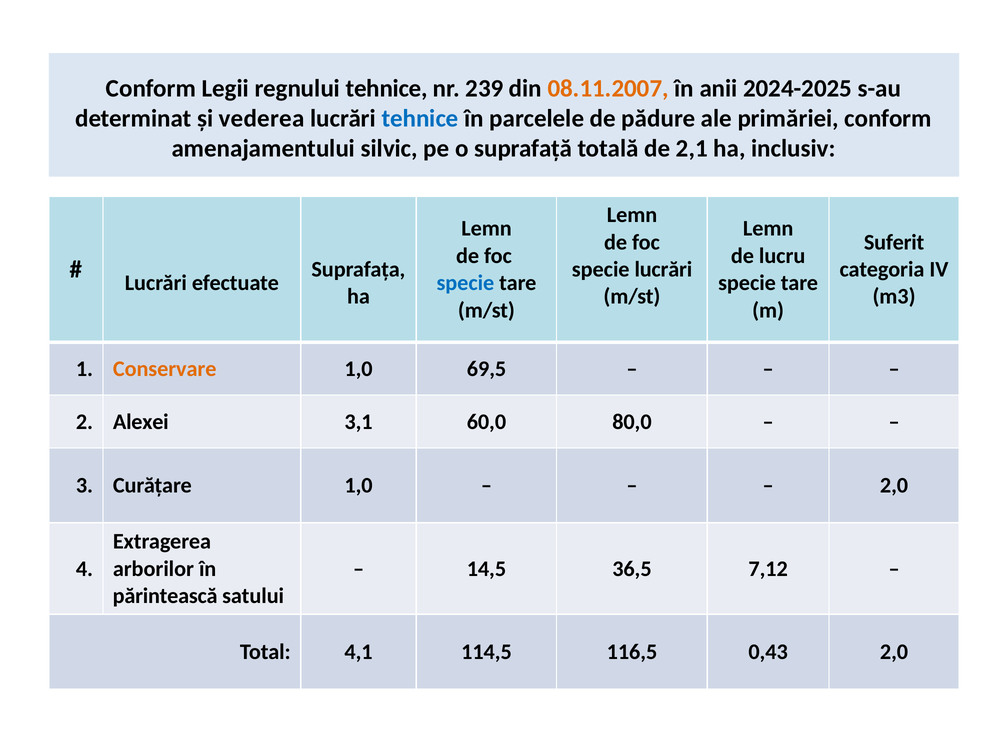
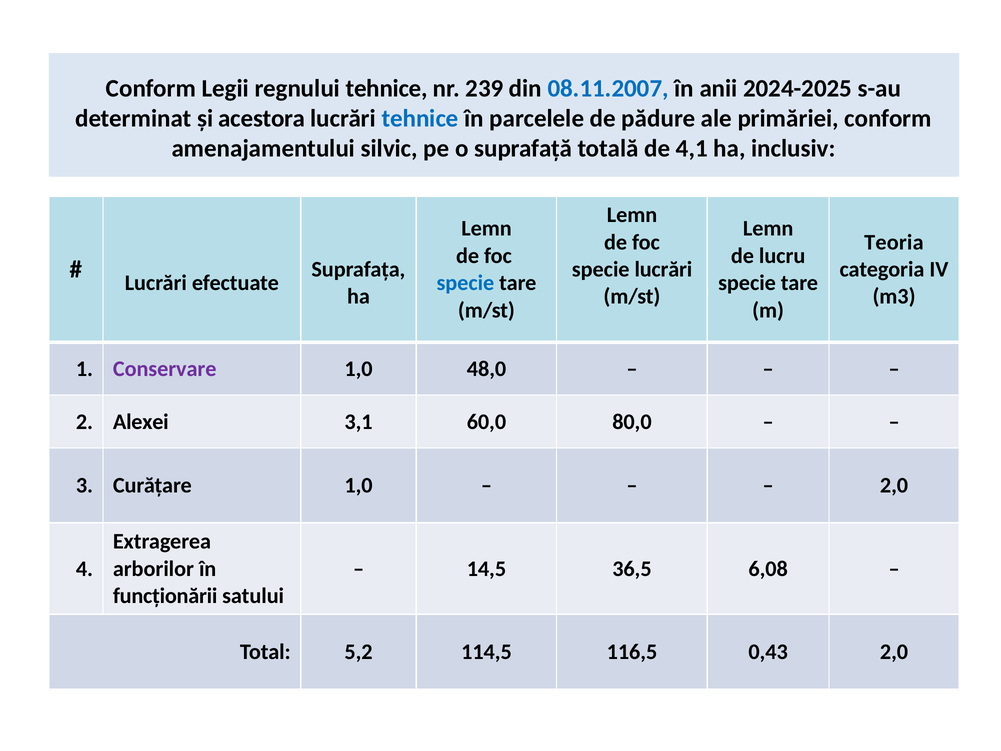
08.11.2007 colour: orange -> blue
vederea: vederea -> acestora
2,1: 2,1 -> 4,1
Suferit: Suferit -> Teoria
Conservare colour: orange -> purple
69,5: 69,5 -> 48,0
7,12: 7,12 -> 6,08
părintească: părintească -> funcționării
4,1: 4,1 -> 5,2
